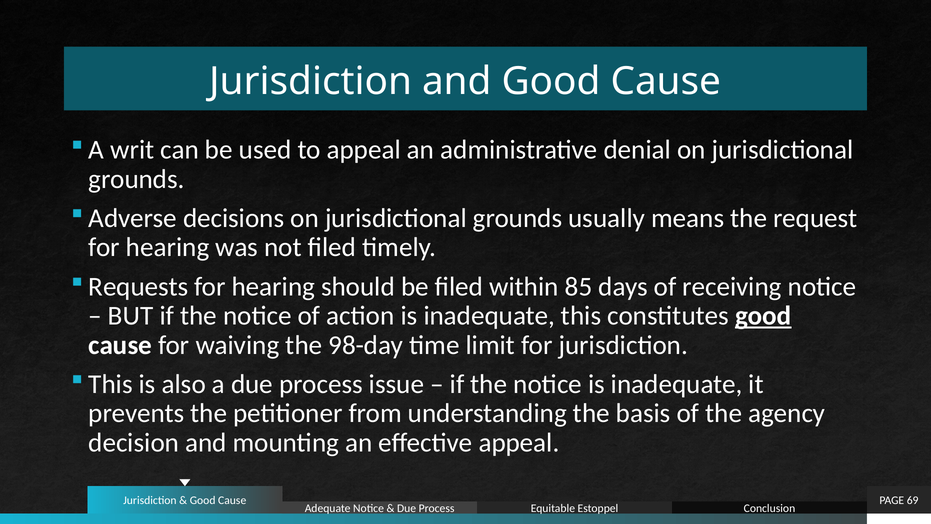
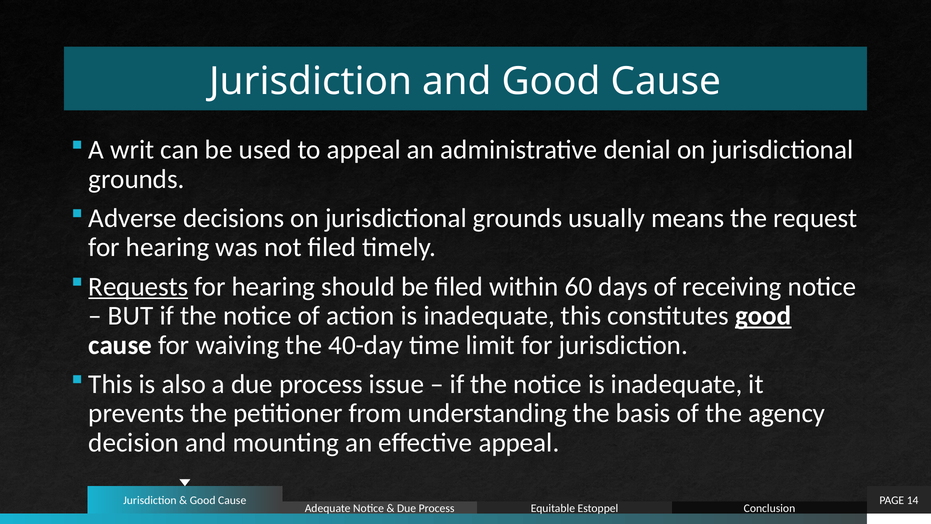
Requests underline: none -> present
85: 85 -> 60
98-day: 98-day -> 40-day
69: 69 -> 14
